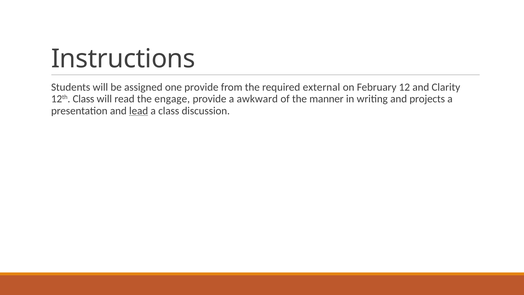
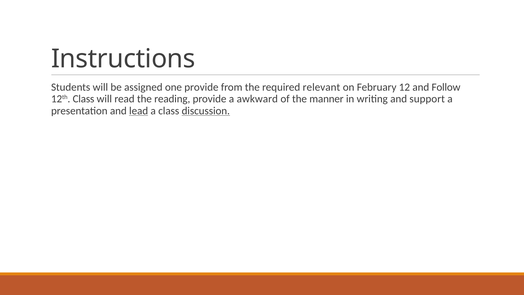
external: external -> relevant
Clarity: Clarity -> Follow
engage: engage -> reading
projects: projects -> support
discussion underline: none -> present
